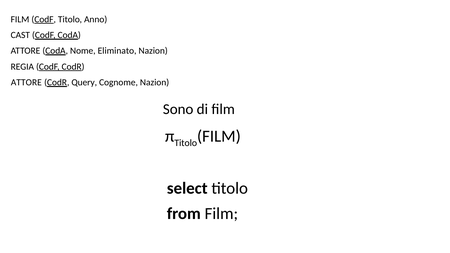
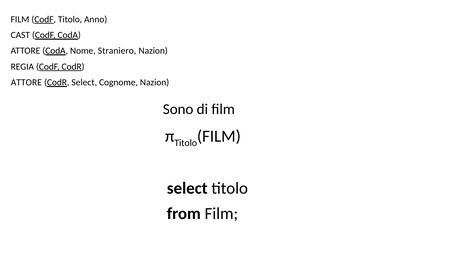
Eliminato: Eliminato -> Straniero
CodR Query: Query -> Select
